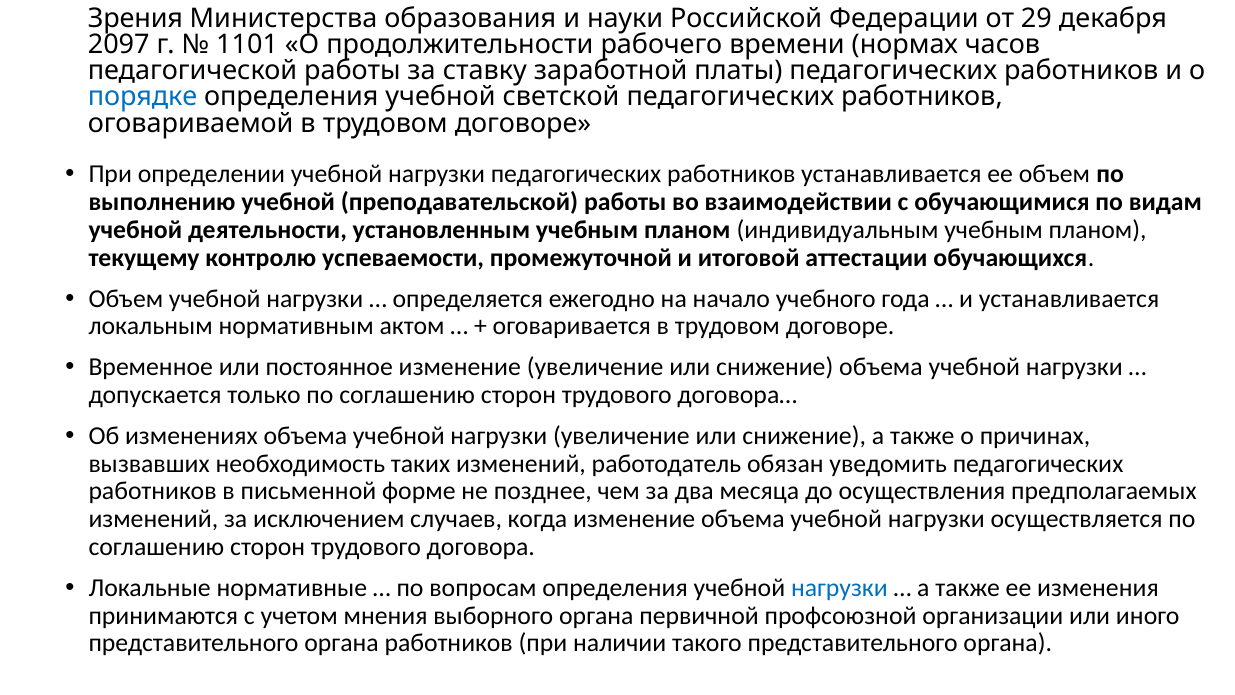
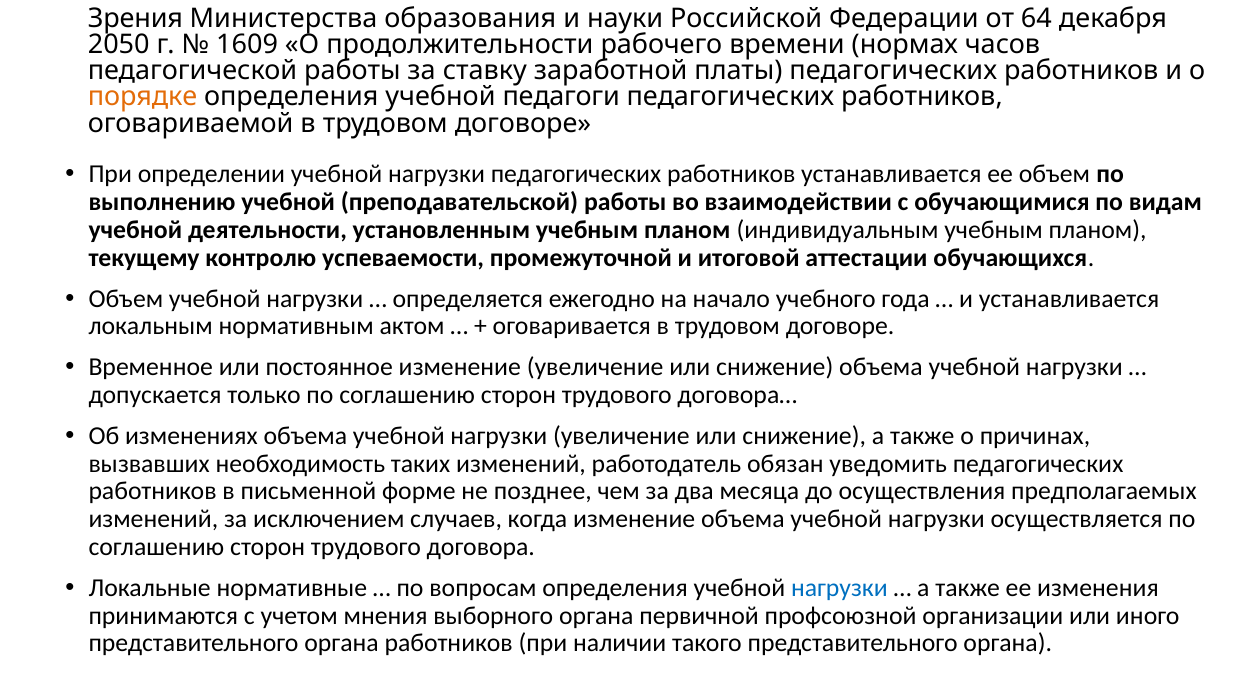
29: 29 -> 64
2097: 2097 -> 2050
1101: 1101 -> 1609
порядке colour: blue -> orange
светской: светской -> педагоги
